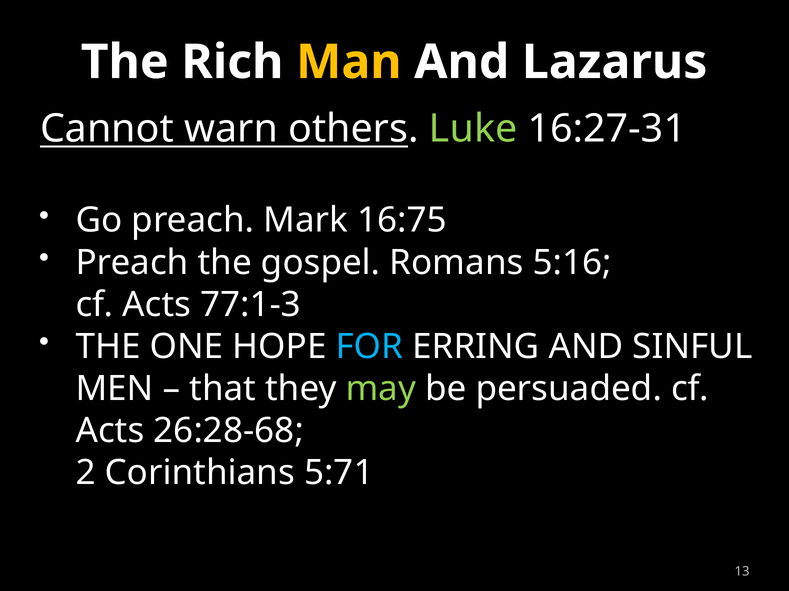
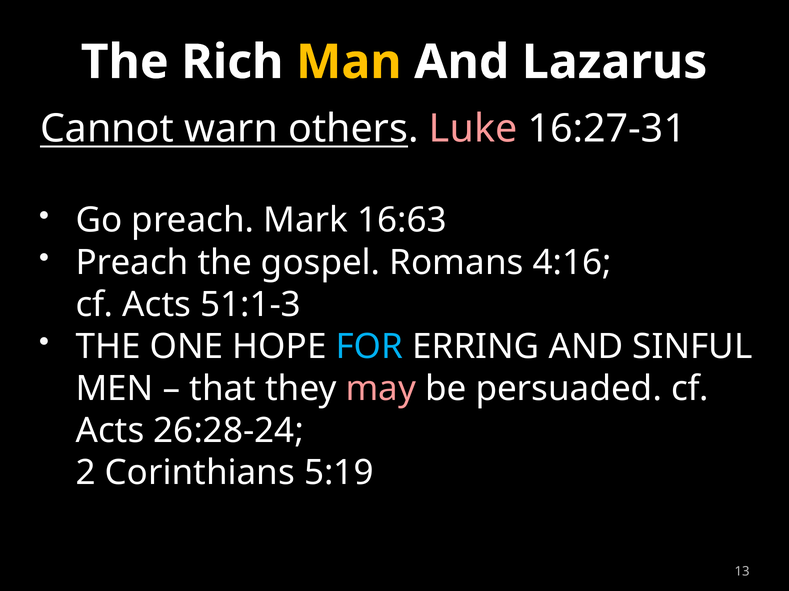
Luke colour: light green -> pink
16:75: 16:75 -> 16:63
5:16: 5:16 -> 4:16
77:1-3: 77:1-3 -> 51:1-3
may colour: light green -> pink
26:28-68: 26:28-68 -> 26:28-24
5:71: 5:71 -> 5:19
